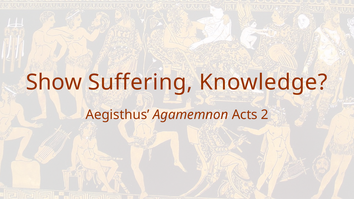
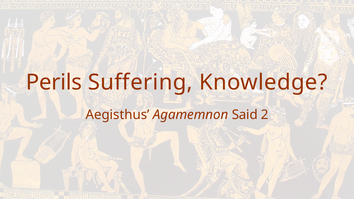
Show: Show -> Perils
Acts: Acts -> Said
